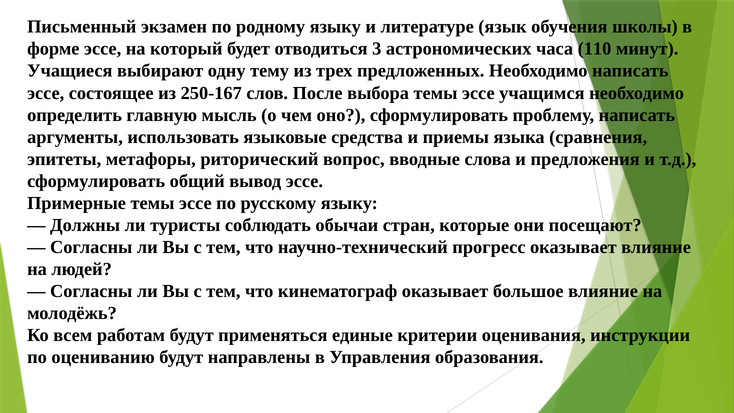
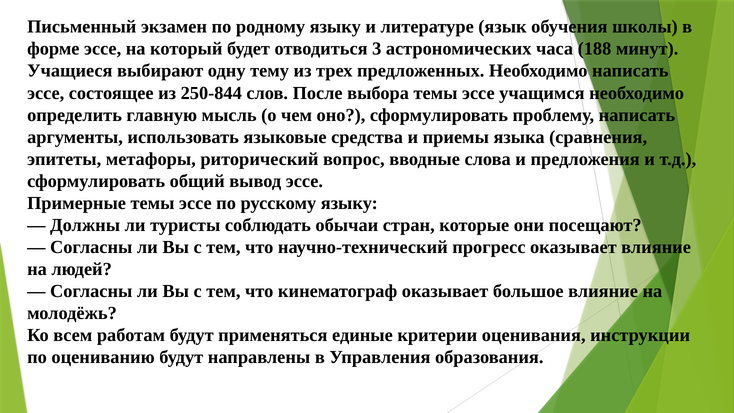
110: 110 -> 188
250-167: 250-167 -> 250-844
